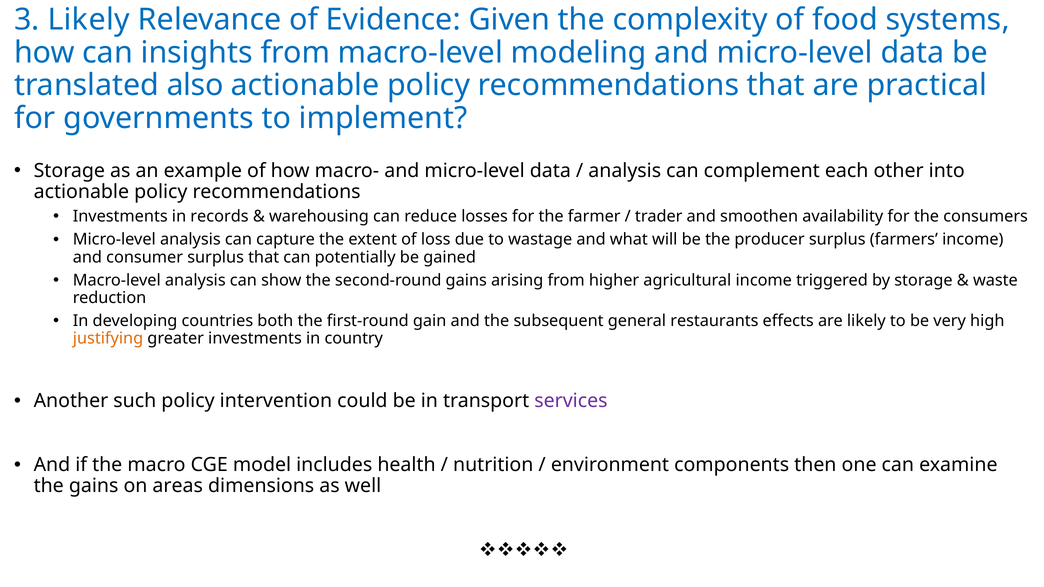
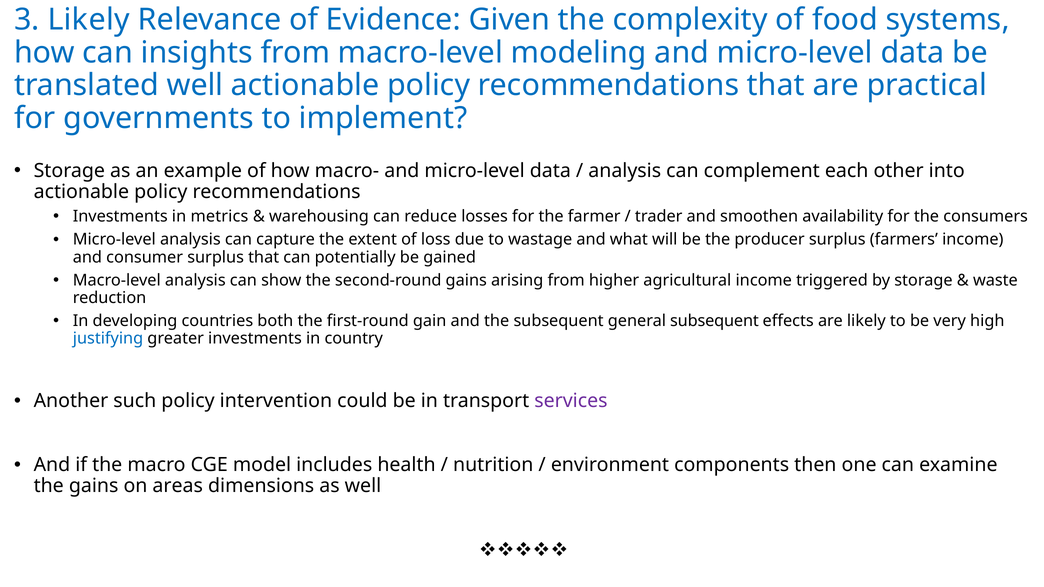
translated also: also -> well
records: records -> metrics
general restaurants: restaurants -> subsequent
justifying colour: orange -> blue
